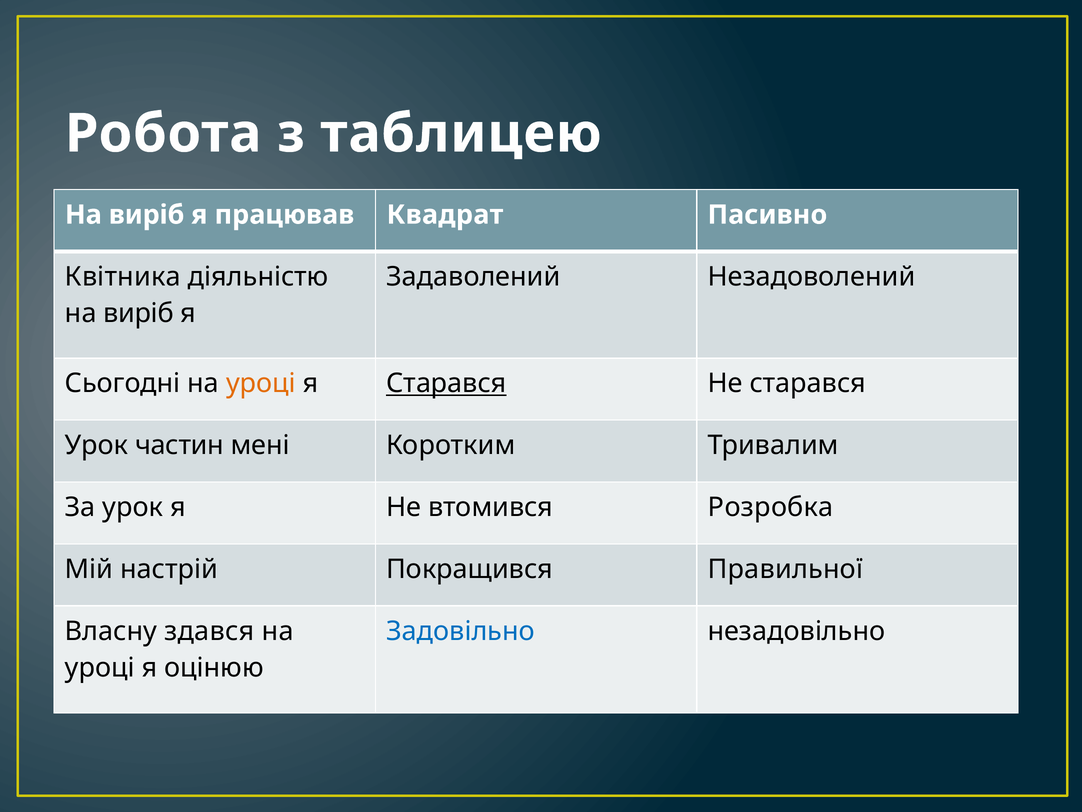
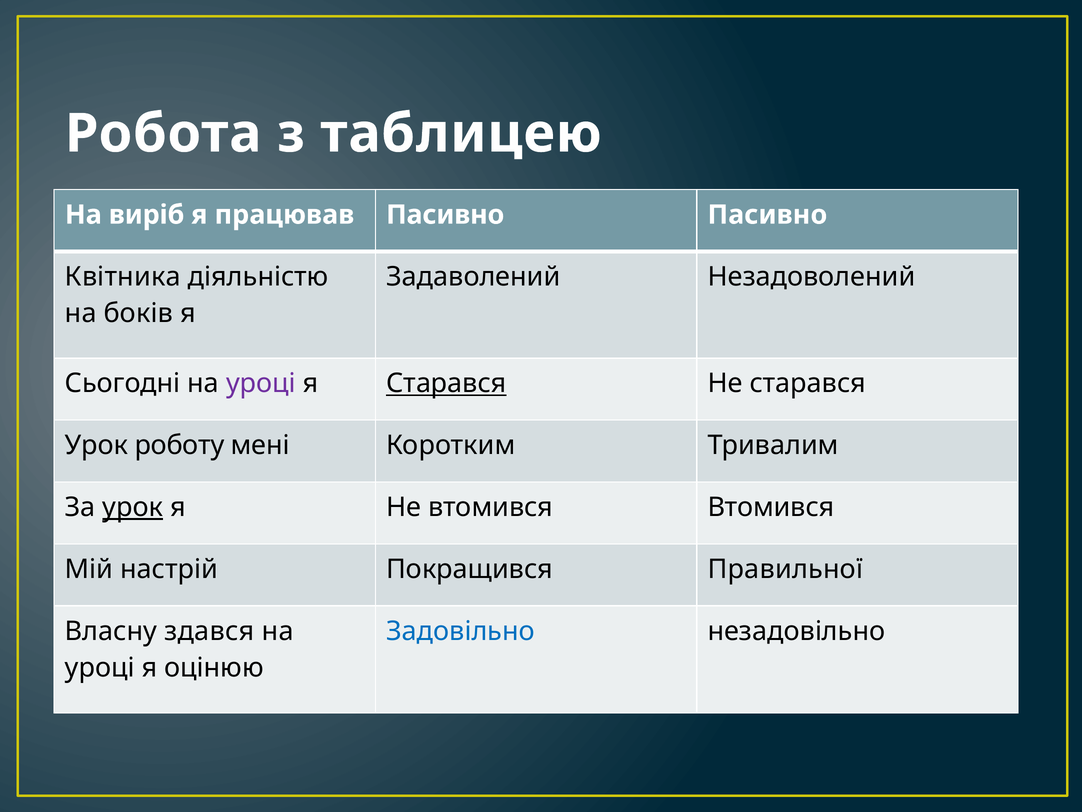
працював Квадрат: Квадрат -> Пасивно
виріб at (139, 313): виріб -> боків
уроці at (261, 383) colour: orange -> purple
частин: частин -> роботу
урок at (133, 507) underline: none -> present
втомився Розробка: Розробка -> Втомився
